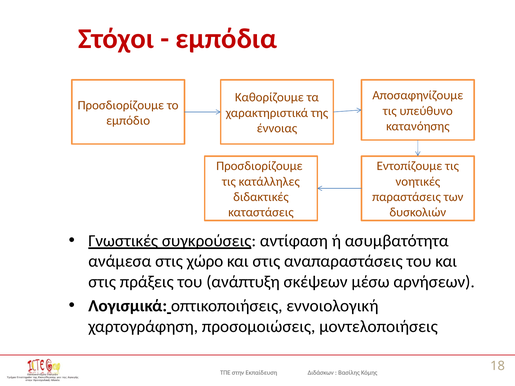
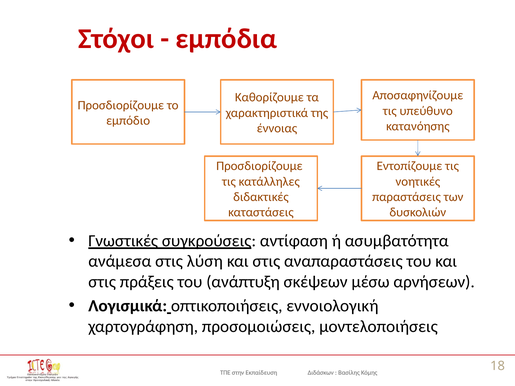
χώρο: χώρο -> λύση
